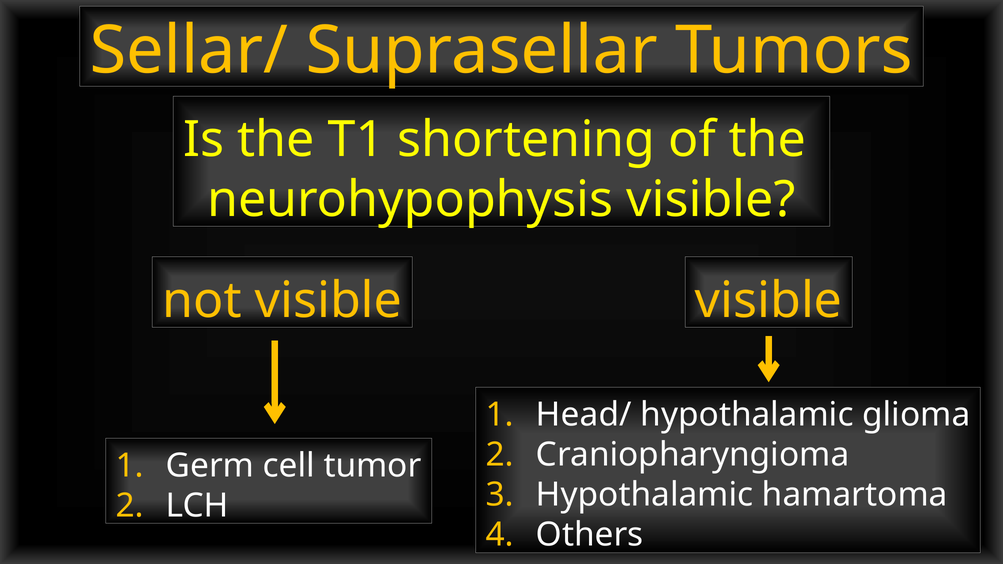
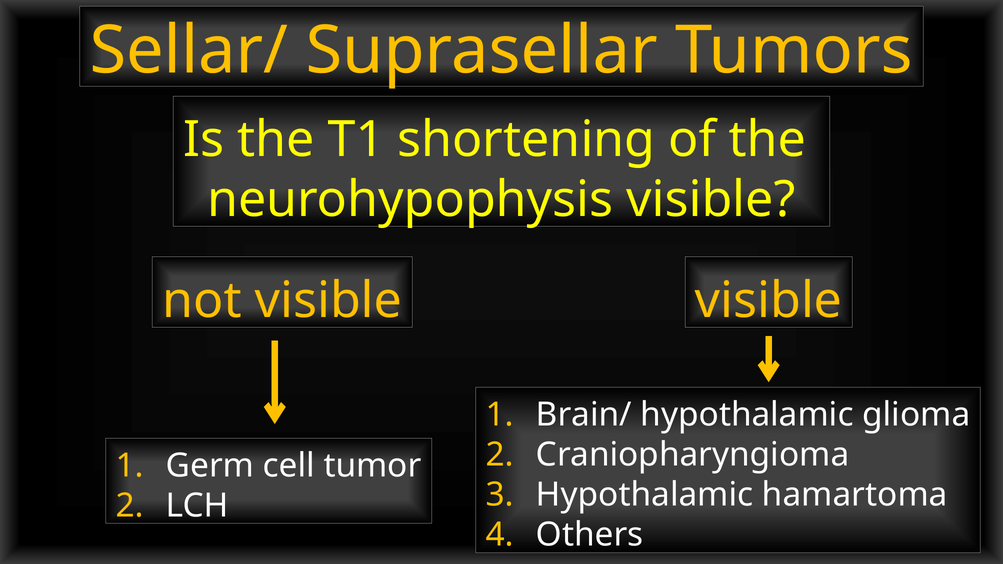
Head/: Head/ -> Brain/
